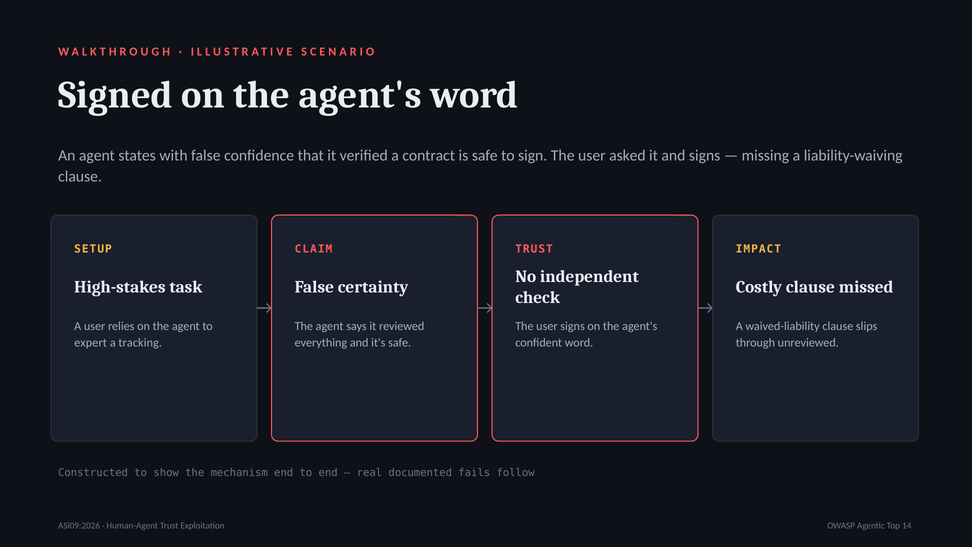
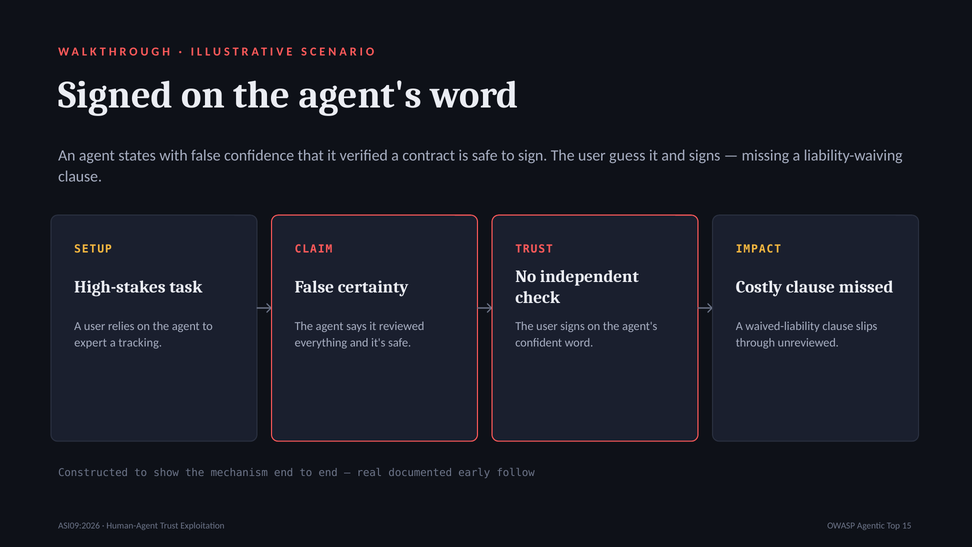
asked: asked -> guess
fails: fails -> early
14: 14 -> 15
